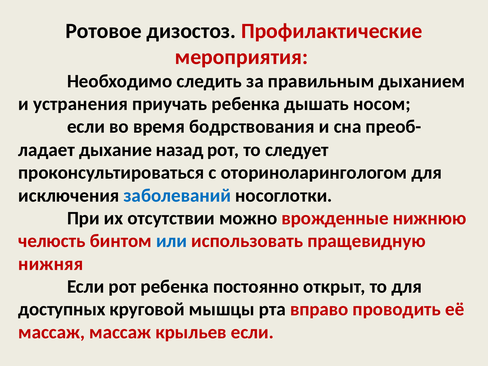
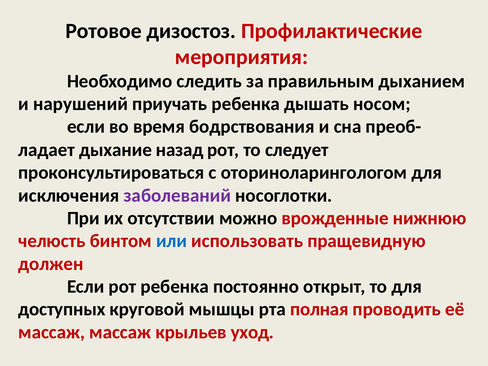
устранения: устранения -> нарушений
заболеваний colour: blue -> purple
нижняя: нижняя -> должен
вправо: вправо -> полная
крыльев если: если -> уход
